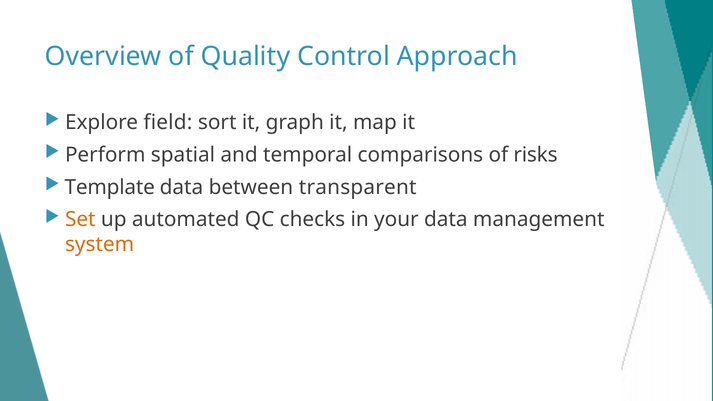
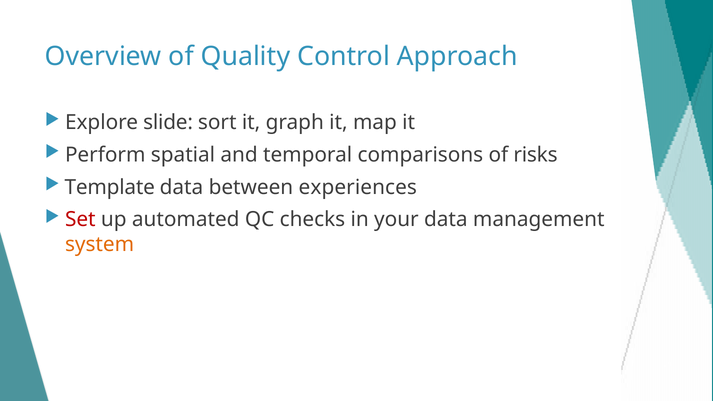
field: field -> slide
transparent: transparent -> experiences
Set colour: orange -> red
